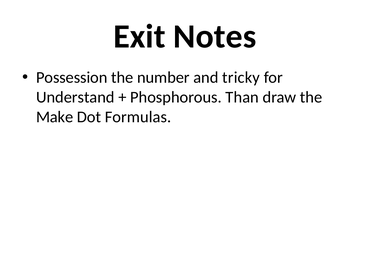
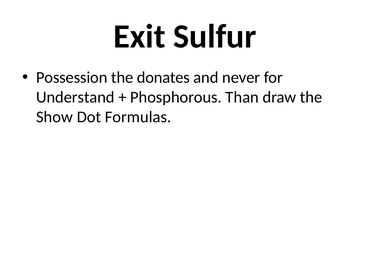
Notes: Notes -> Sulfur
number: number -> donates
tricky: tricky -> never
Make: Make -> Show
